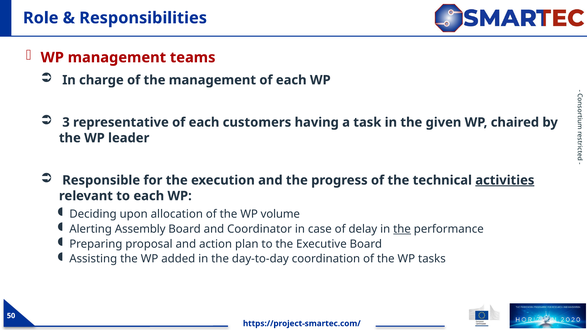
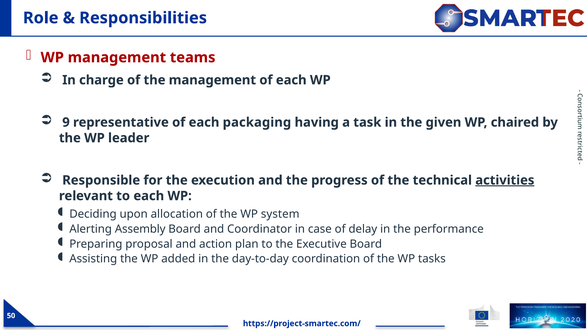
3: 3 -> 9
customers: customers -> packaging
volume: volume -> system
the at (402, 229) underline: present -> none
